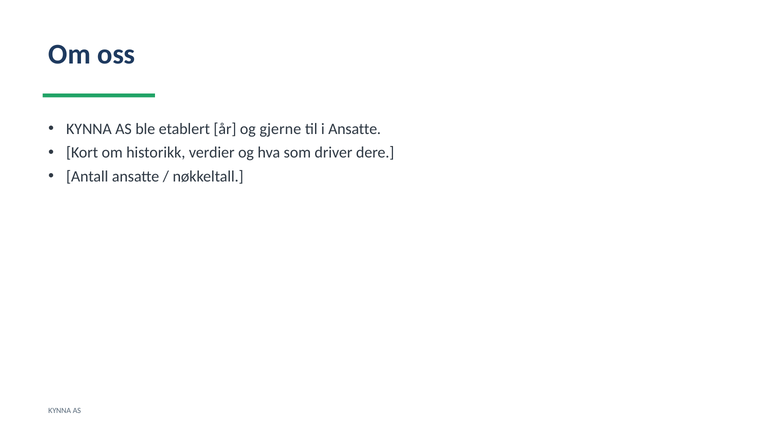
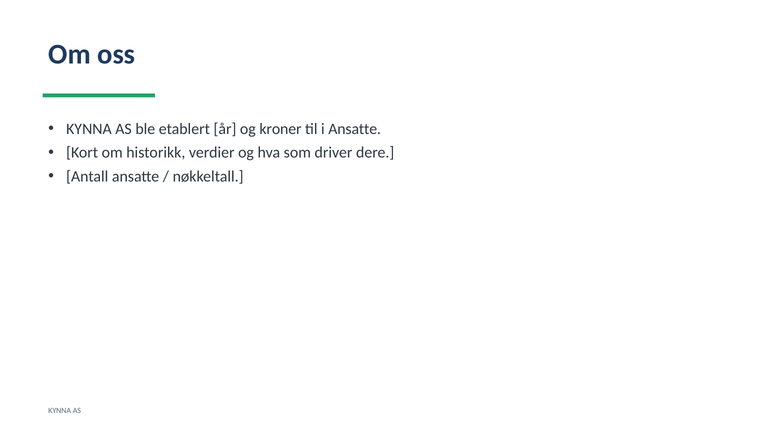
gjerne: gjerne -> kroner
